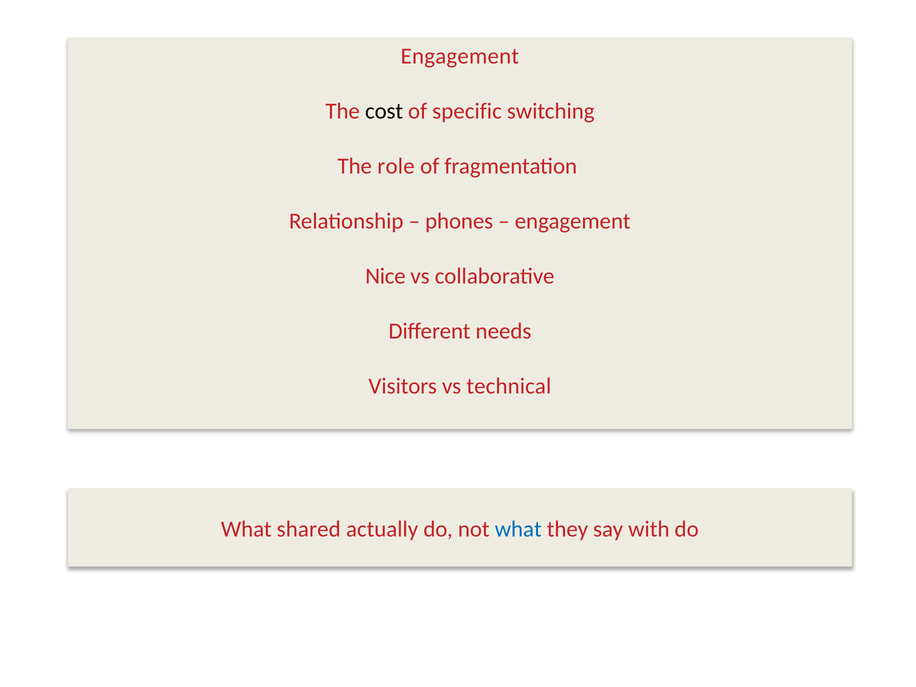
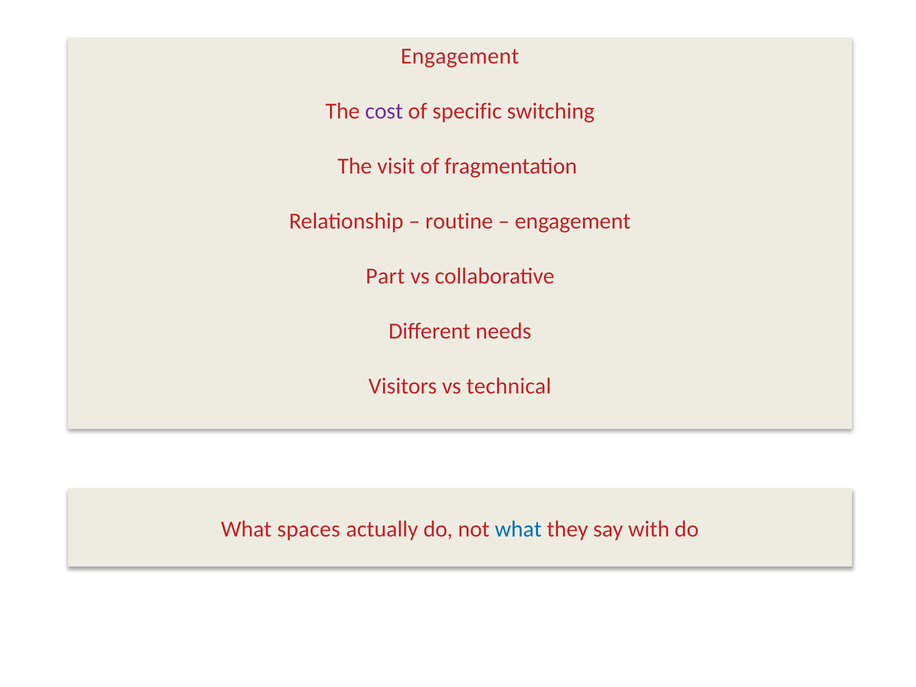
cost colour: black -> purple
role: role -> visit
phones: phones -> routine
Nice: Nice -> Part
shared: shared -> spaces
